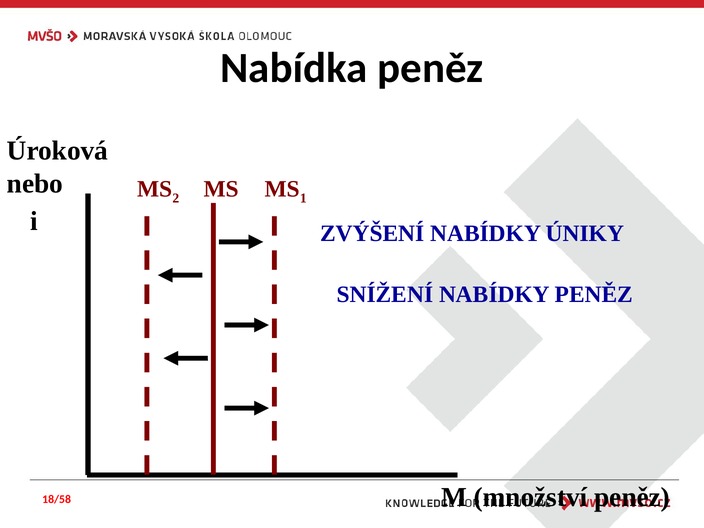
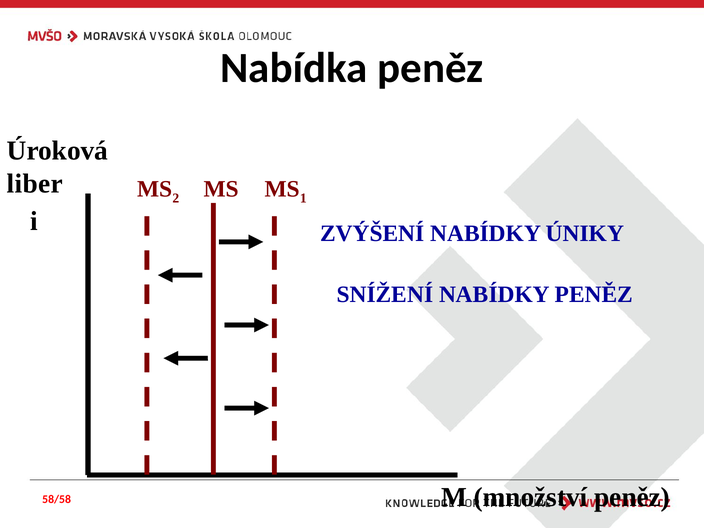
nebo: nebo -> liber
18/58: 18/58 -> 58/58
